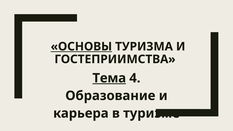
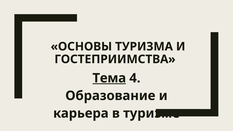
ОСНОВЫ underline: present -> none
